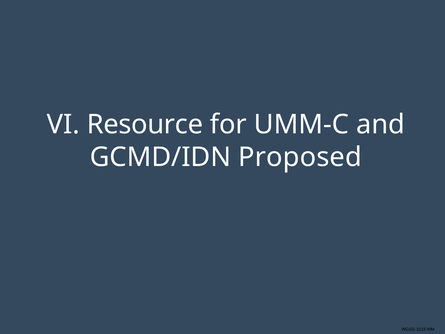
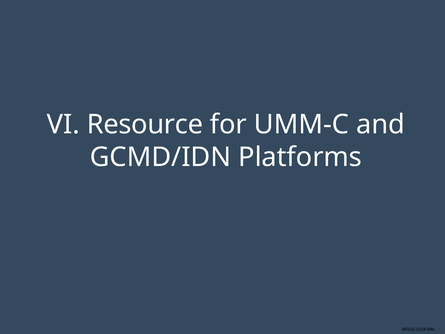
Proposed: Proposed -> Platforms
